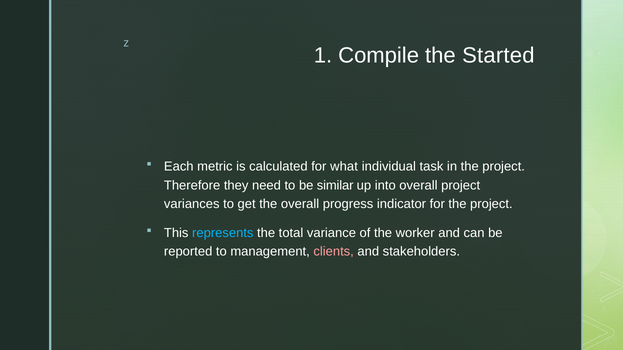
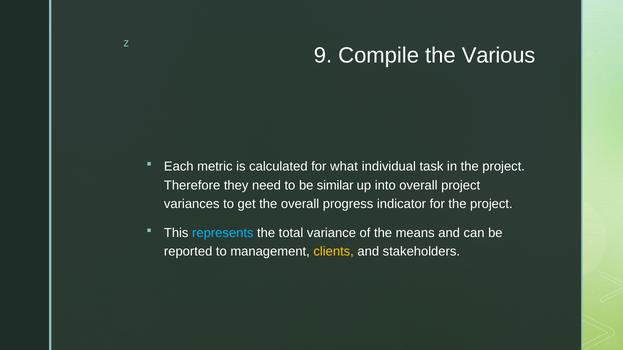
1: 1 -> 9
Started: Started -> Various
worker: worker -> means
clients colour: pink -> yellow
